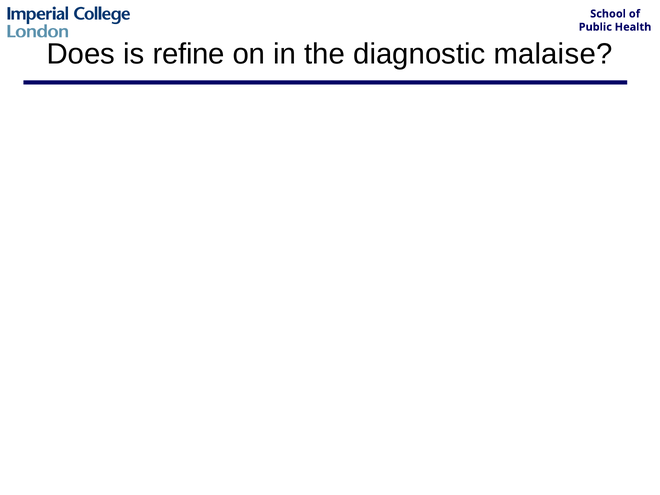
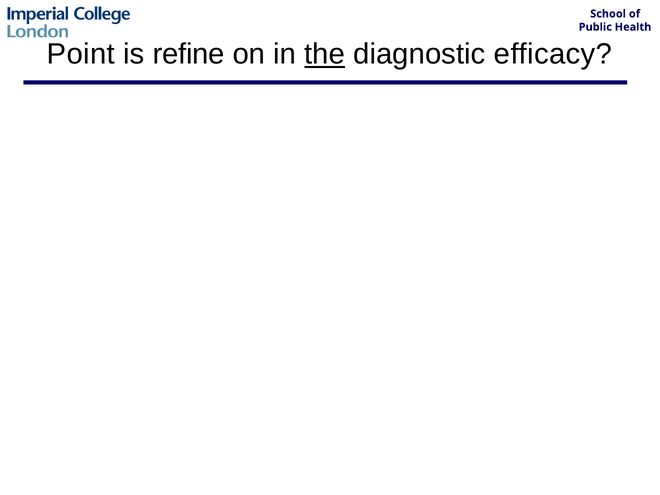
Does: Does -> Point
the at (325, 54) underline: none -> present
malaise: malaise -> efficacy
